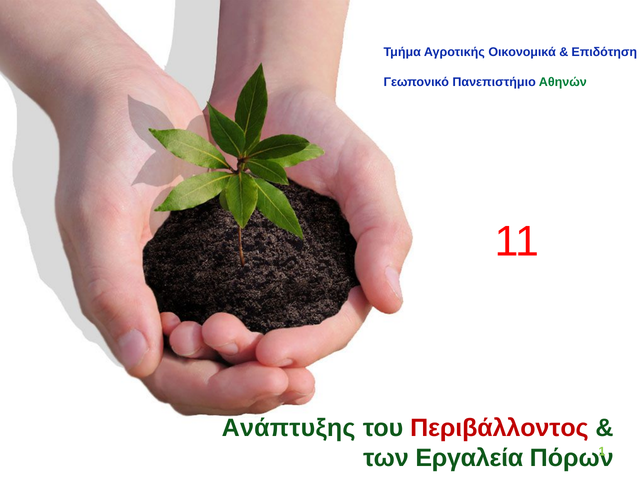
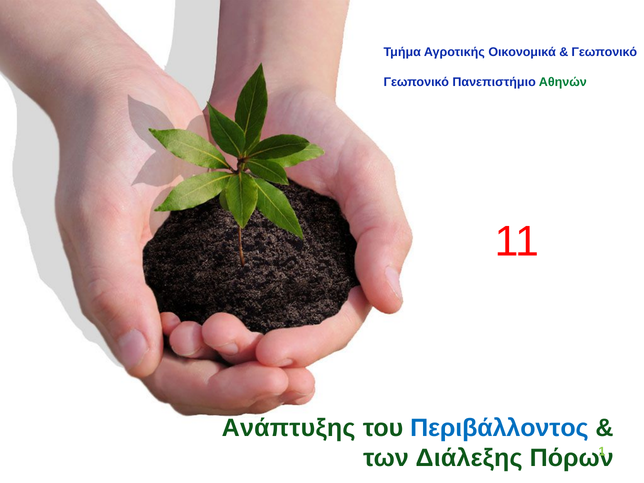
Επιδότηση at (604, 52): Επιδότηση -> Γεωπονικό
Περιβάλλοντος colour: red -> blue
Εργαλεία: Εργαλεία -> Διάλεξης
